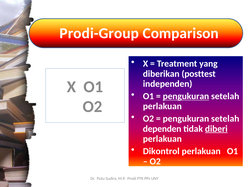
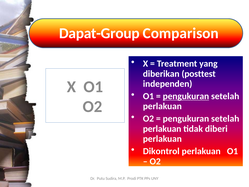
Prodi-Group: Prodi-Group -> Dapat-Group
dependen at (162, 129): dependen -> perlakuan
diberi underline: present -> none
